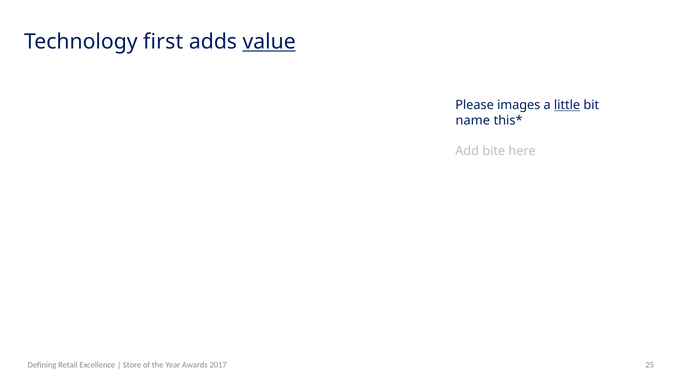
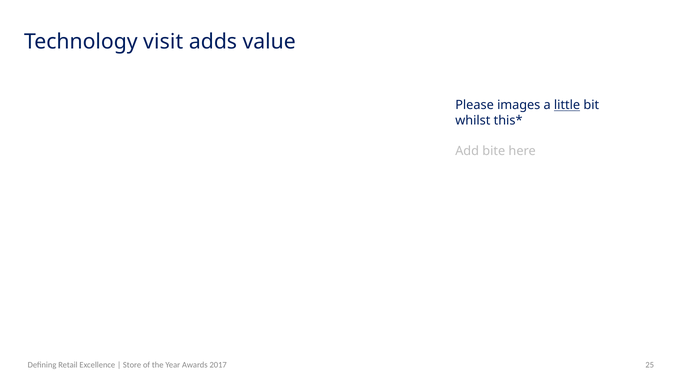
first: first -> visit
value underline: present -> none
name: name -> whilst
